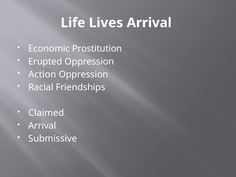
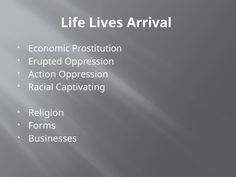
Friendships: Friendships -> Captivating
Claimed: Claimed -> Religion
Arrival at (42, 126): Arrival -> Forms
Submissive: Submissive -> Businesses
